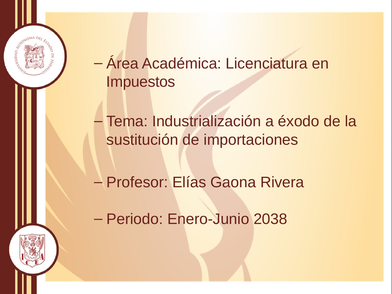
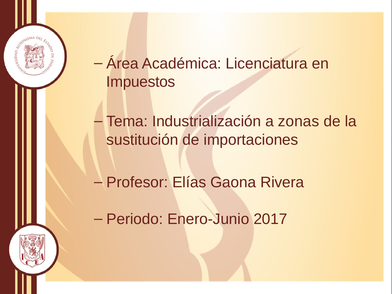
éxodo: éxodo -> zonas
2038: 2038 -> 2017
